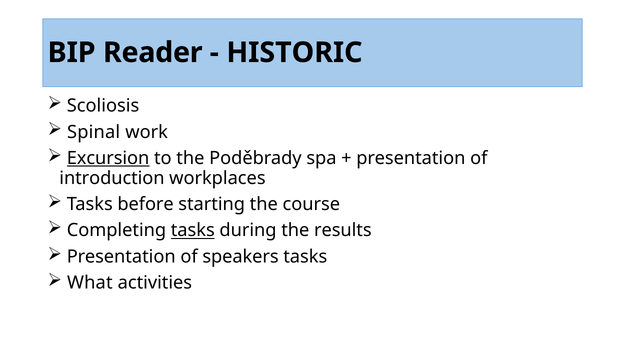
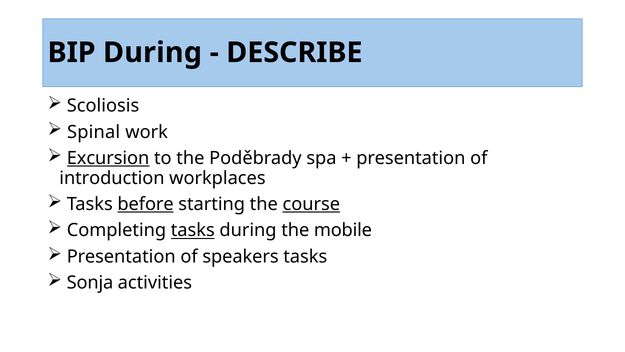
BIP Reader: Reader -> During
HISTORIC: HISTORIC -> DESCRIBE
before underline: none -> present
course underline: none -> present
results: results -> mobile
What: What -> Sonja
